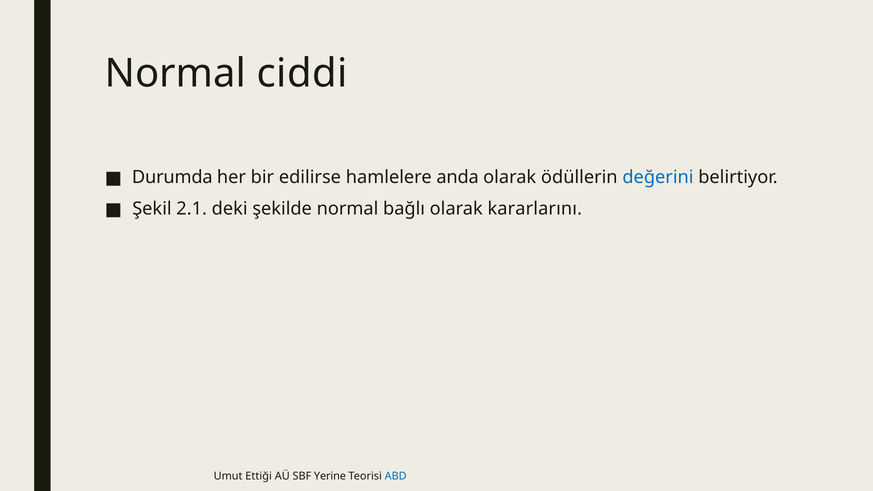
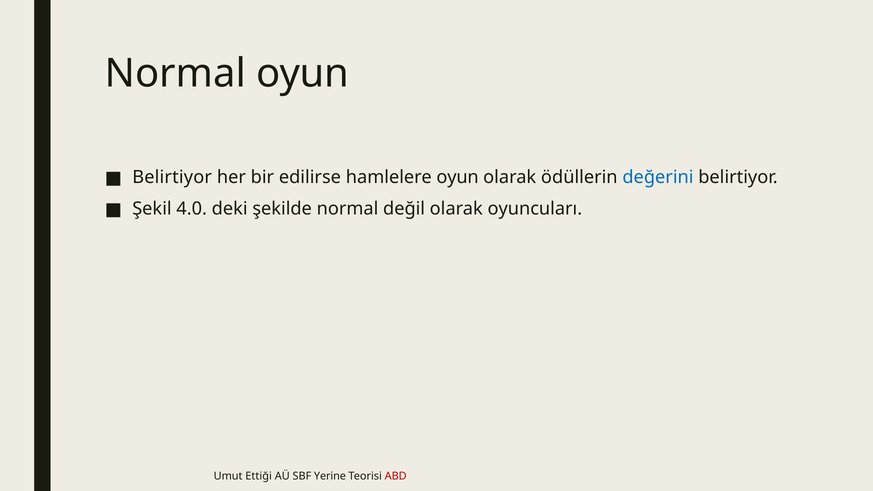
Normal ciddi: ciddi -> oyun
Durumda at (172, 177): Durumda -> Belirtiyor
hamlelere anda: anda -> oyun
2.1: 2.1 -> 4.0
bağlı: bağlı -> değil
kararlarını: kararlarını -> oyuncuları
ABD colour: blue -> red
